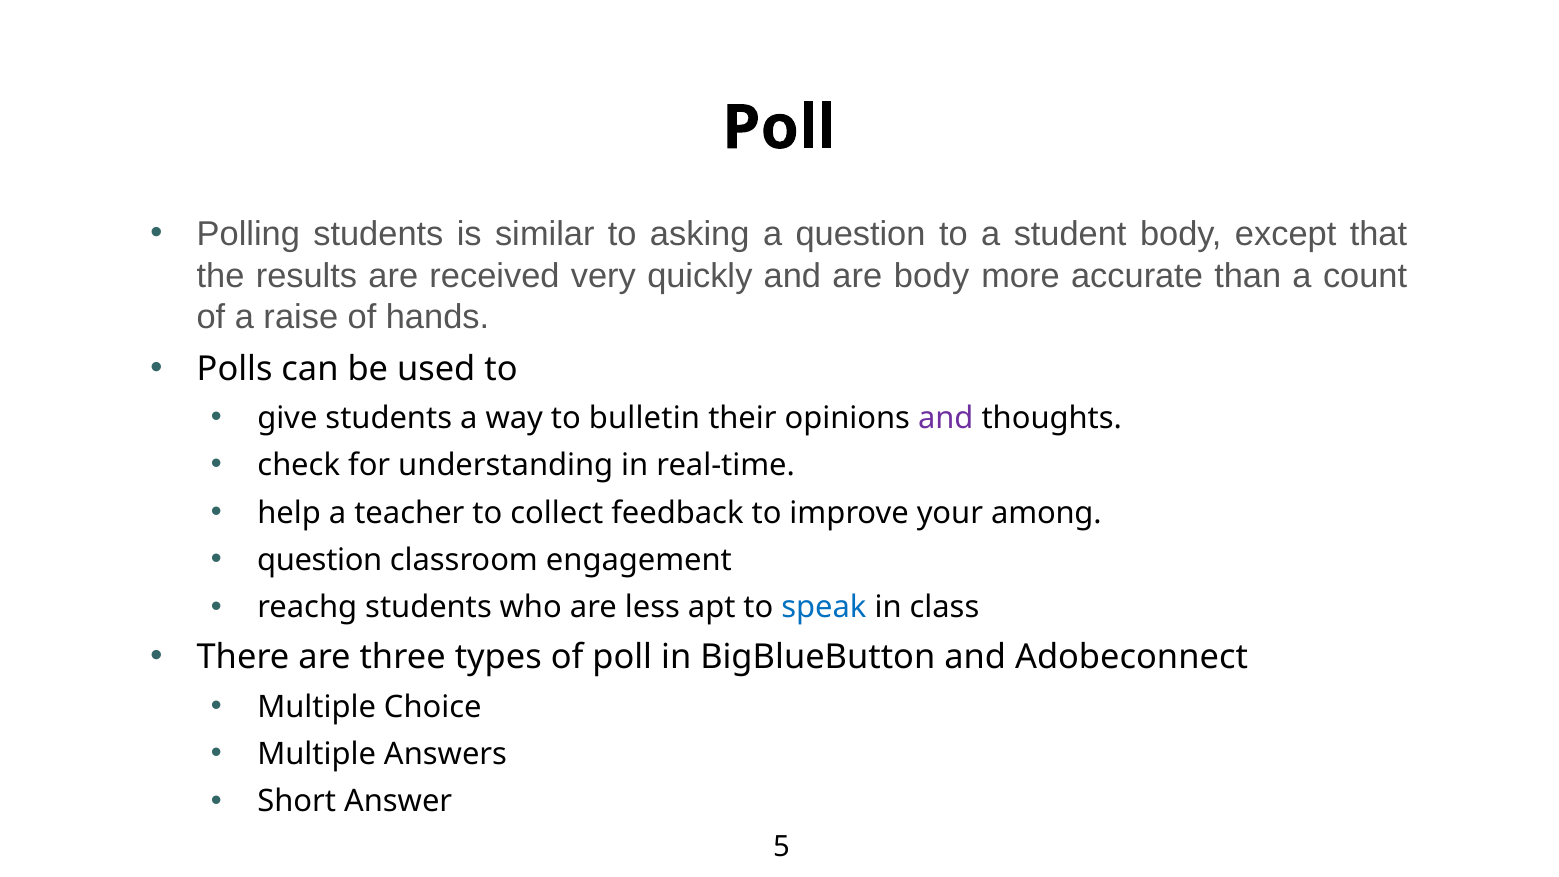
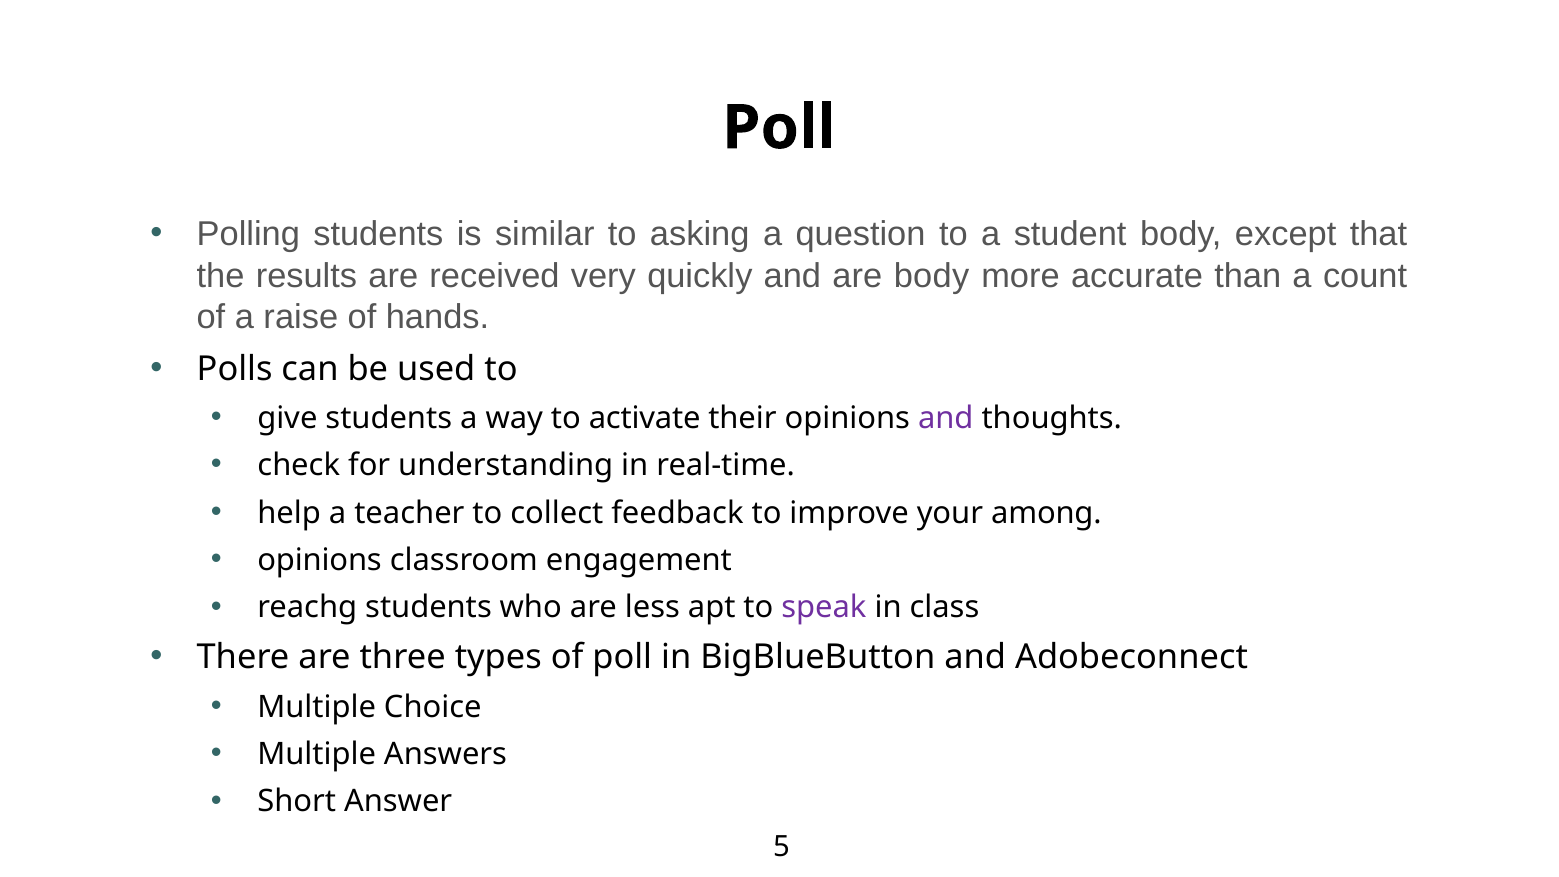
bulletin: bulletin -> activate
question at (320, 560): question -> opinions
speak colour: blue -> purple
